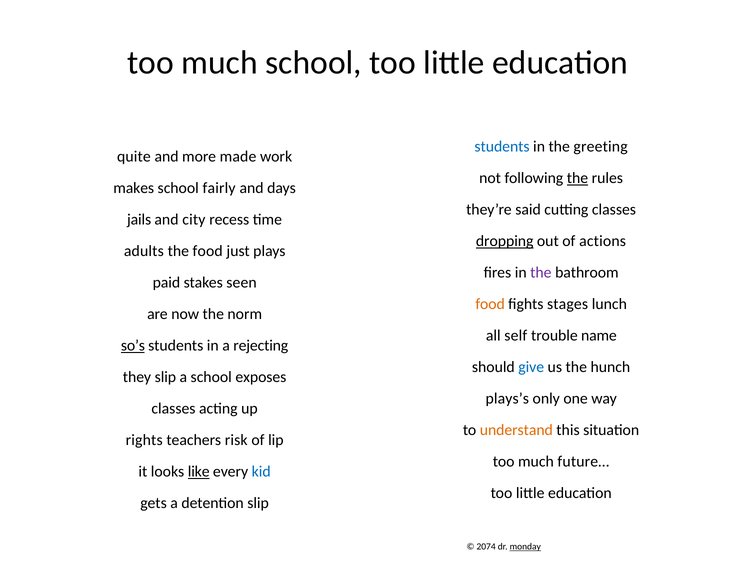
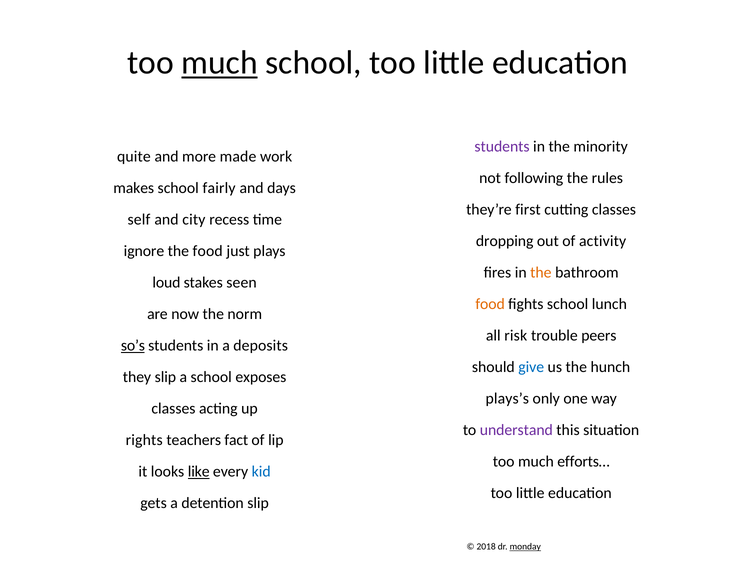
much at (220, 63) underline: none -> present
students at (502, 147) colour: blue -> purple
greeting: greeting -> minority
the at (577, 178) underline: present -> none
said: said -> first
jails: jails -> self
dropping underline: present -> none
actions: actions -> activity
adults: adults -> ignore
the at (541, 273) colour: purple -> orange
paid: paid -> loud
fights stages: stages -> school
self: self -> risk
name: name -> peers
rejecting: rejecting -> deposits
understand colour: orange -> purple
risk: risk -> fact
future…: future… -> efforts…
2074: 2074 -> 2018
